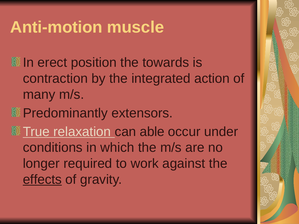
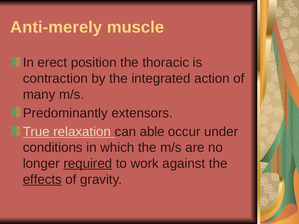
Anti-motion: Anti-motion -> Anti-merely
towards: towards -> thoracic
required underline: none -> present
